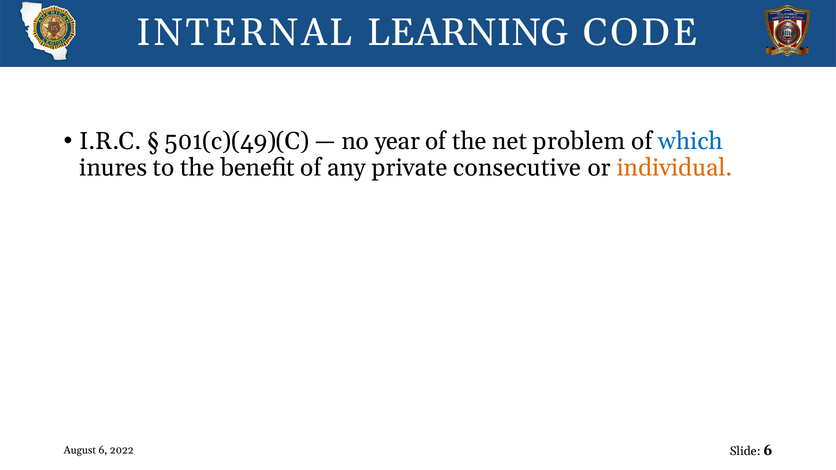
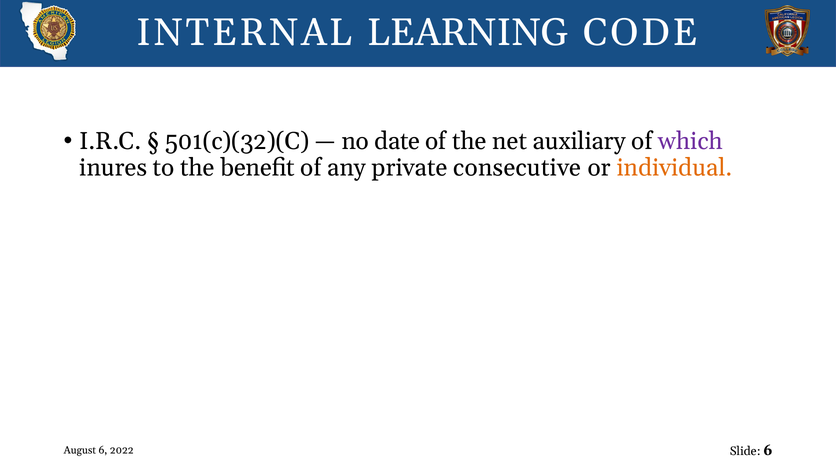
501(c)(49)(C: 501(c)(49)(C -> 501(c)(32)(C
year: year -> date
problem: problem -> auxiliary
which colour: blue -> purple
